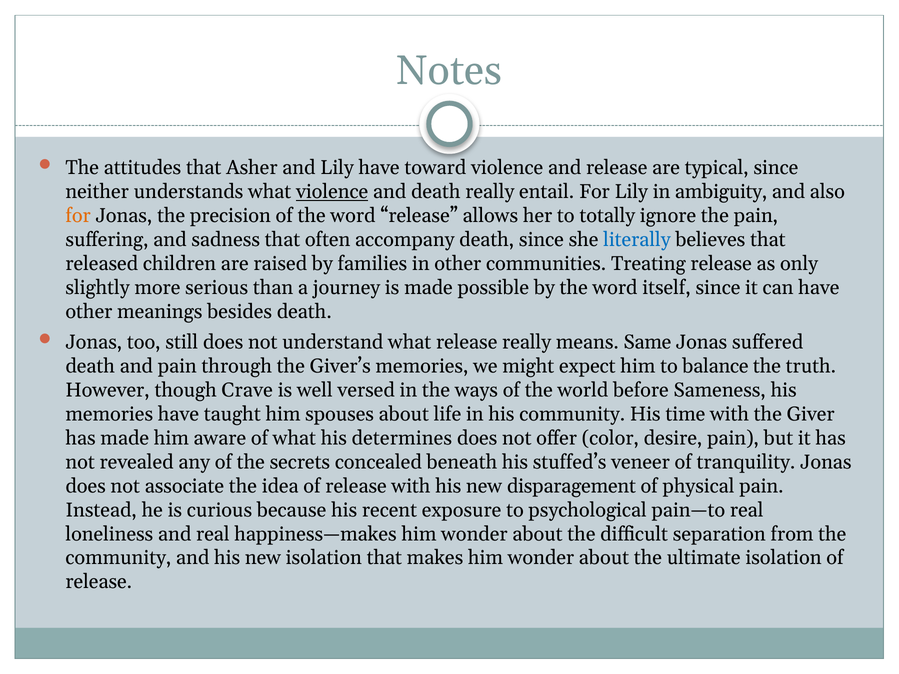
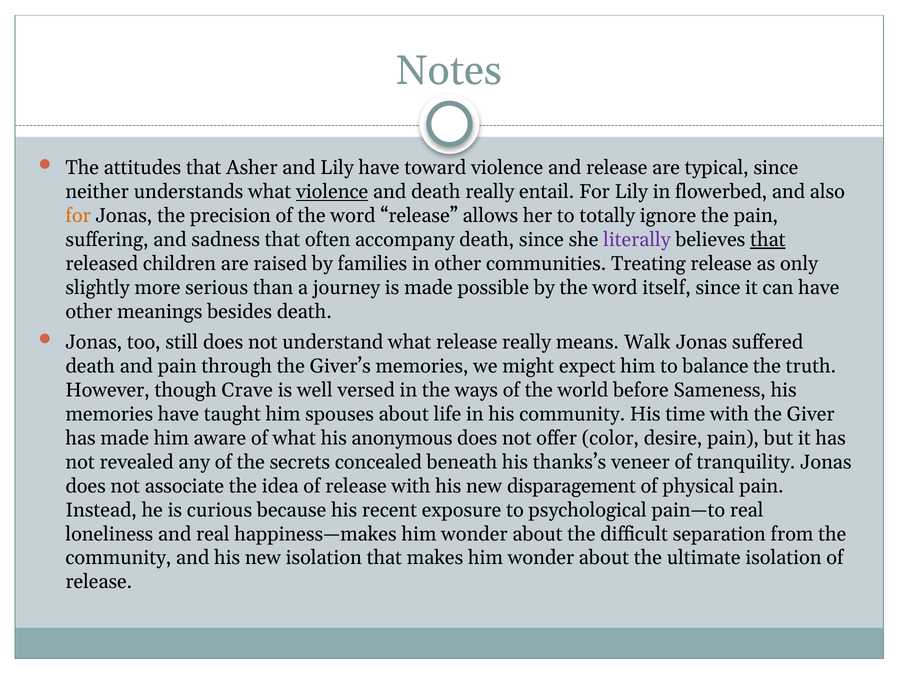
ambiguity: ambiguity -> flowerbed
literally colour: blue -> purple
that at (768, 240) underline: none -> present
Same: Same -> Walk
determines: determines -> anonymous
stuffed’s: stuffed’s -> thanks’s
